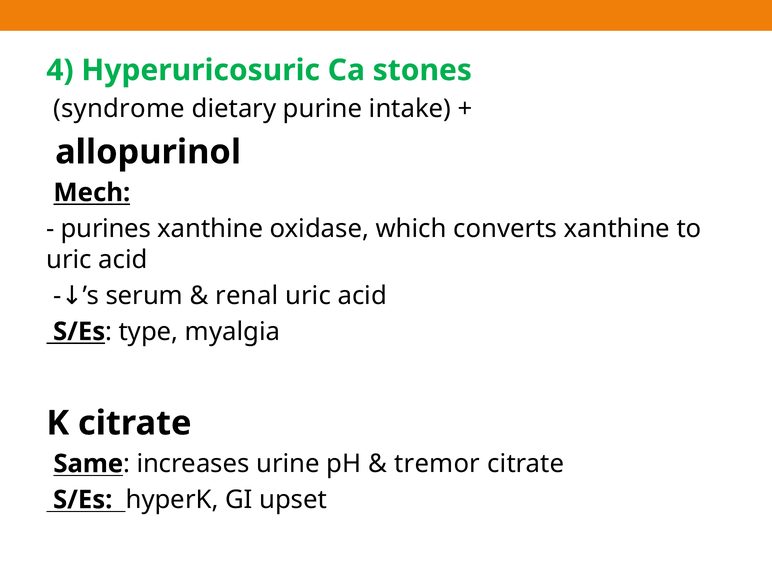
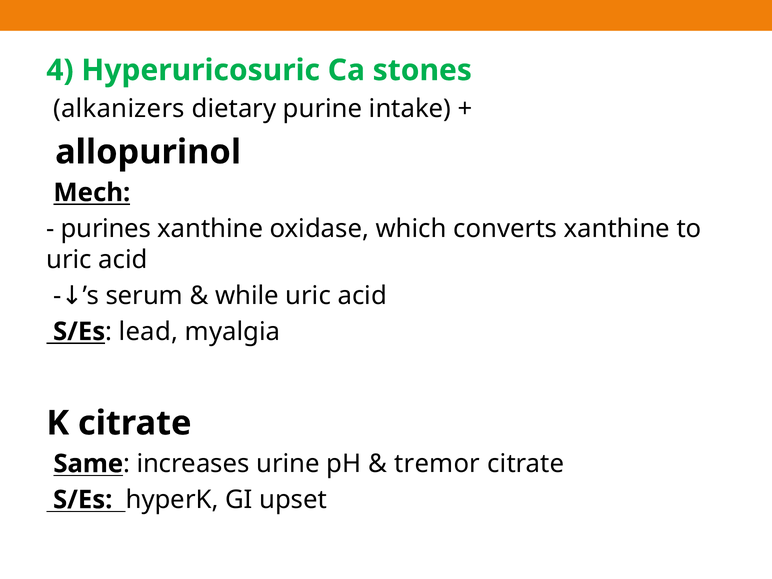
syndrome: syndrome -> alkanizers
renal: renal -> while
type: type -> lead
